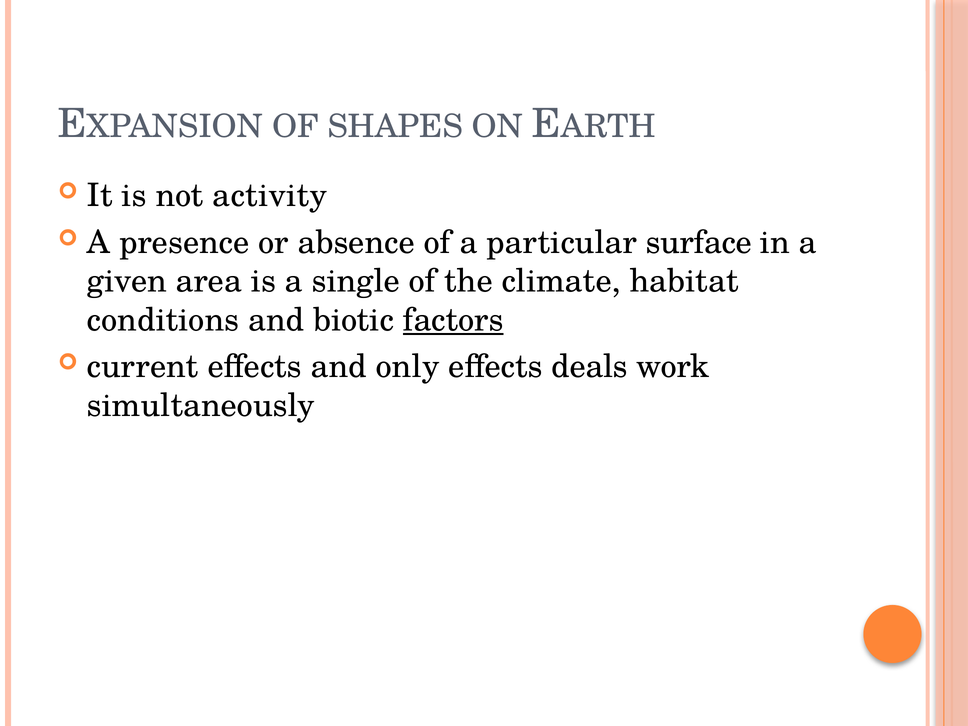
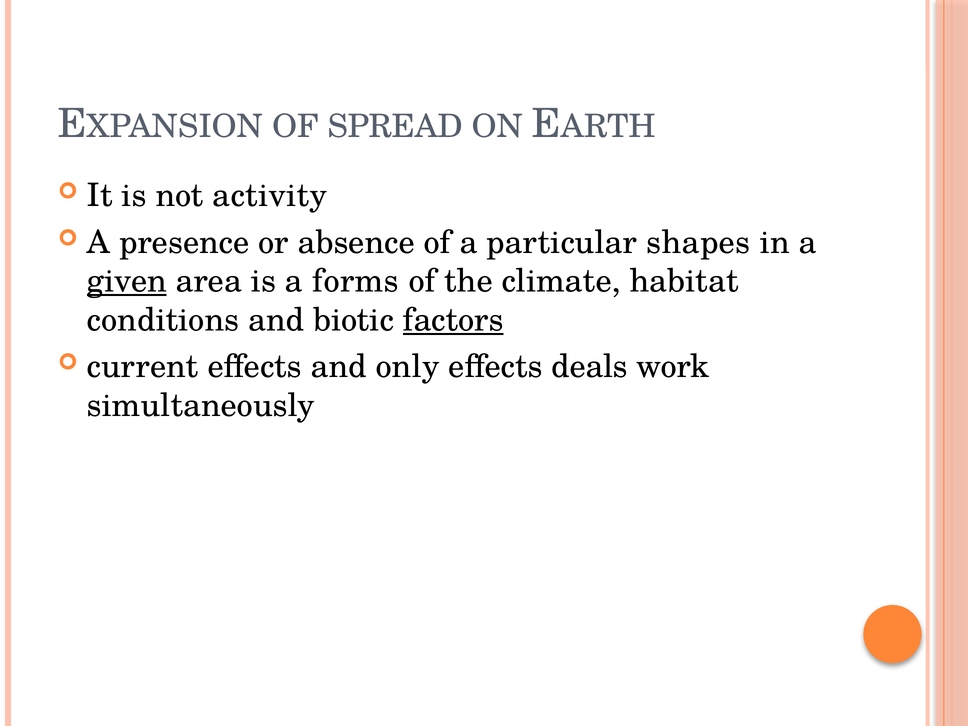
SHAPES: SHAPES -> SPREAD
surface: surface -> shapes
given underline: none -> present
single: single -> forms
